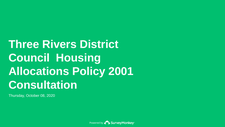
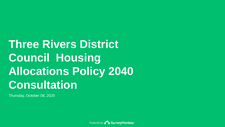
2001: 2001 -> 2040
